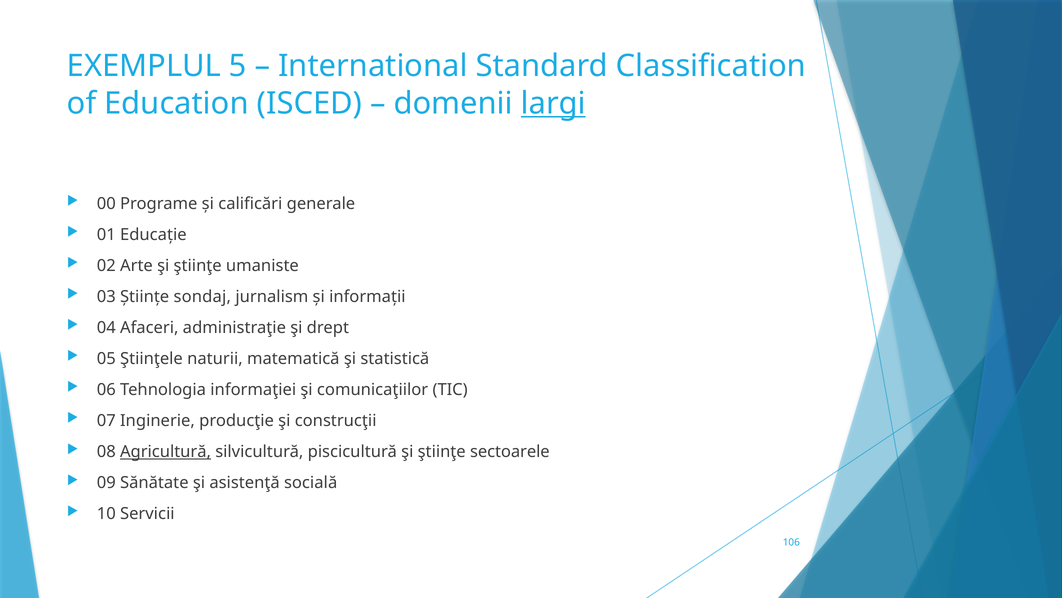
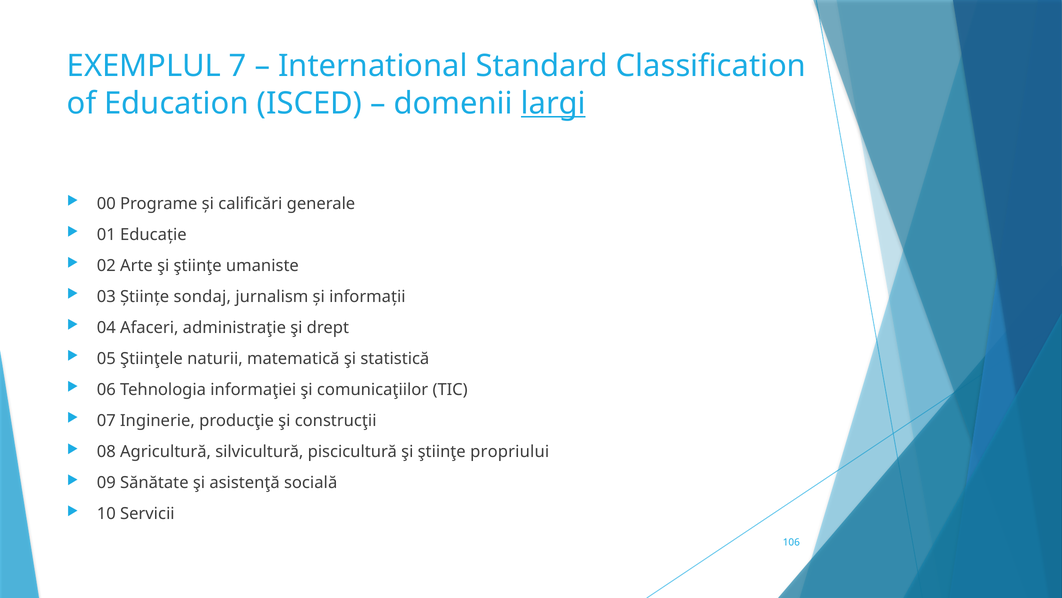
5: 5 -> 7
Agricultură underline: present -> none
sectoarele: sectoarele -> propriului
